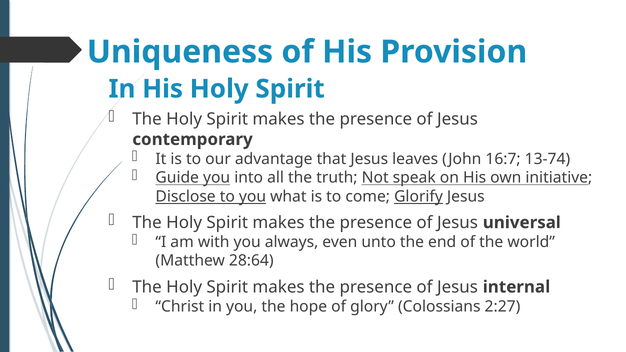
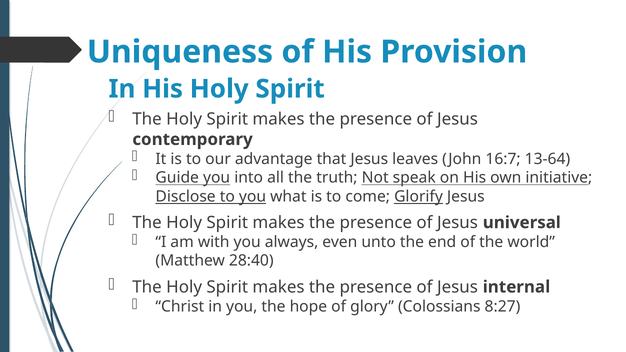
13-74: 13-74 -> 13-64
28:64: 28:64 -> 28:40
2:27: 2:27 -> 8:27
